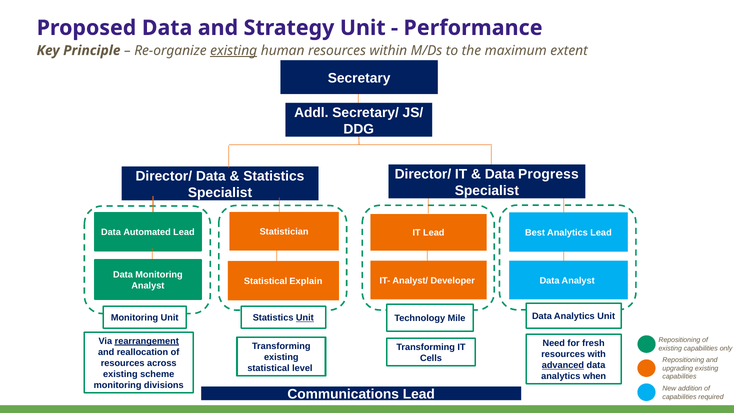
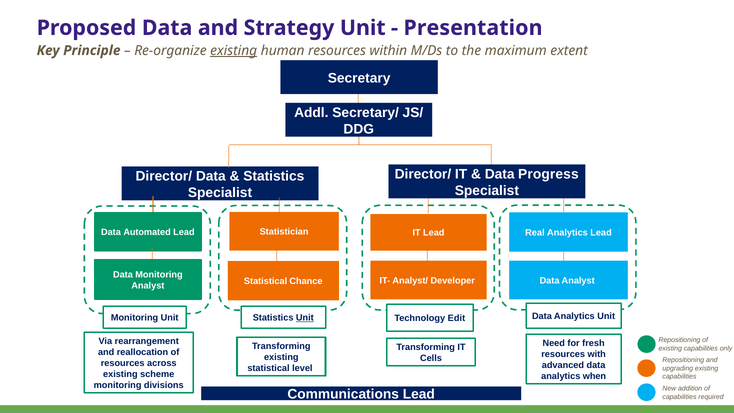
Performance: Performance -> Presentation
Best: Best -> Real
Explain: Explain -> Chance
Mile: Mile -> Edit
rearrangement underline: present -> none
advanced underline: present -> none
